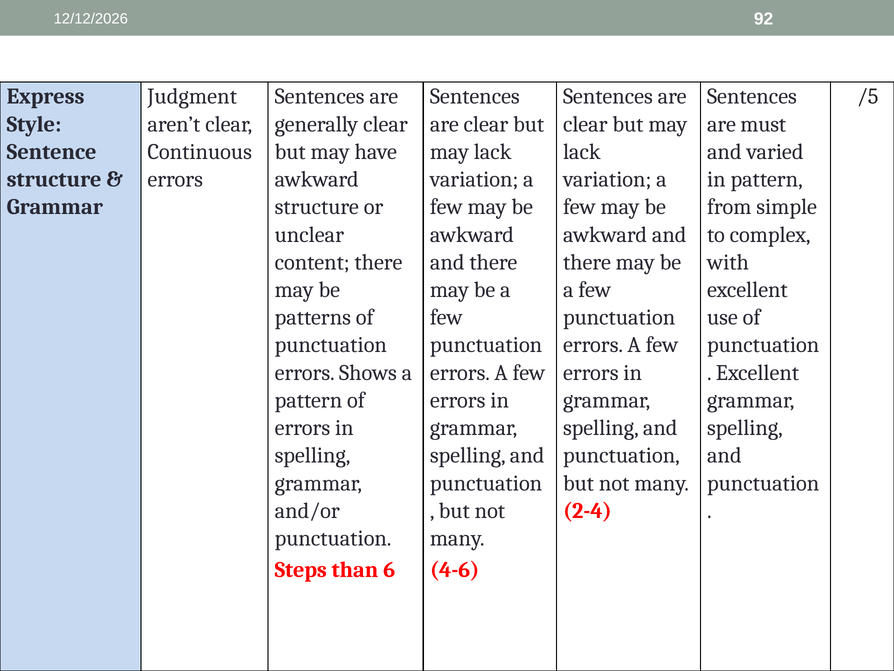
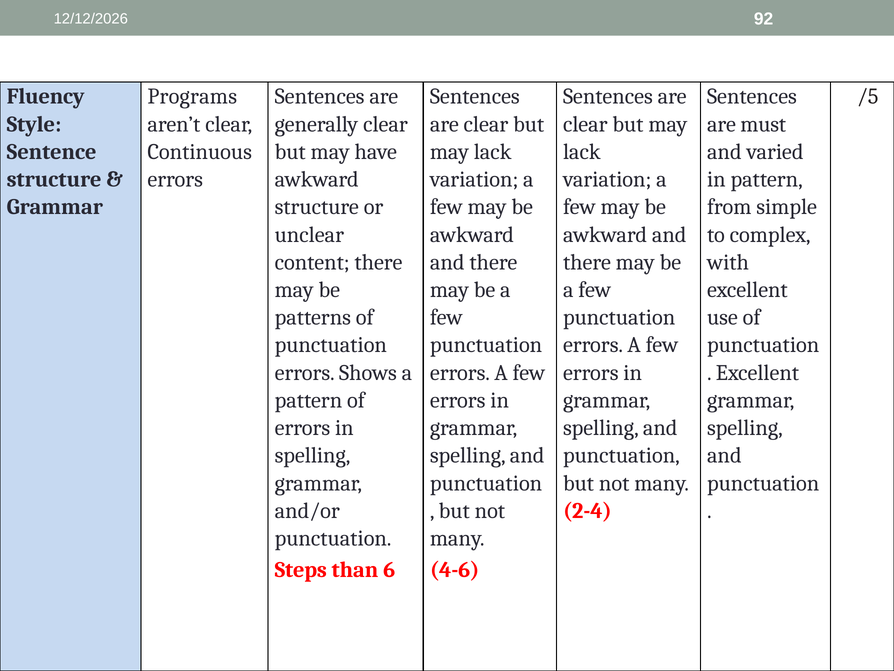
Express: Express -> Fluency
Judgment: Judgment -> Programs
